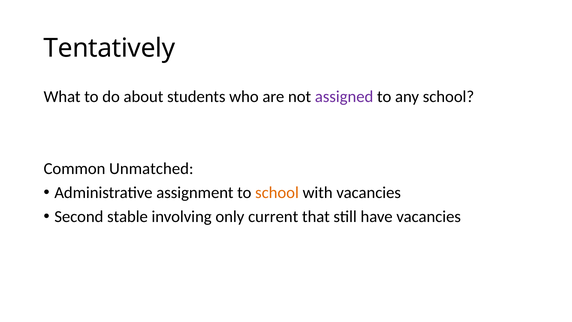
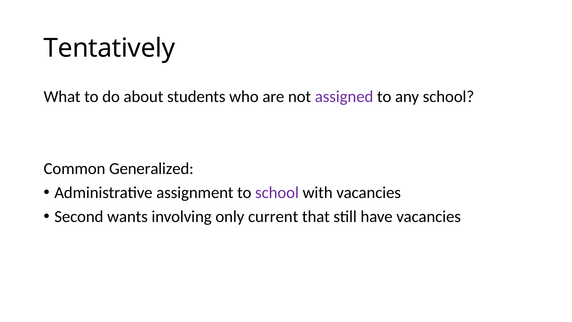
Unmatched: Unmatched -> Generalized
school at (277, 193) colour: orange -> purple
stable: stable -> wants
